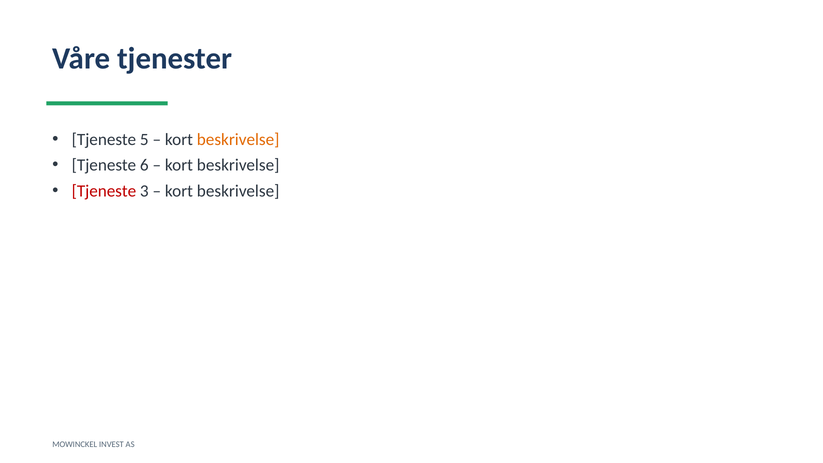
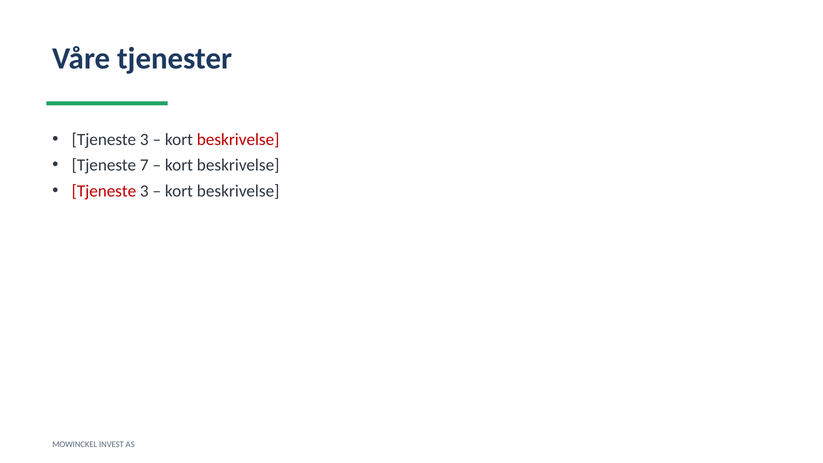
5 at (144, 139): 5 -> 3
beskrivelse at (238, 139) colour: orange -> red
6: 6 -> 7
